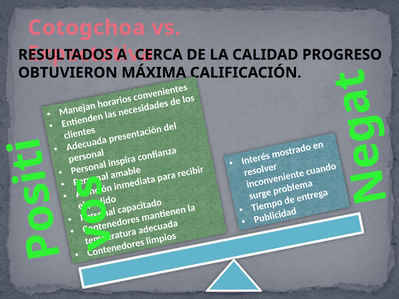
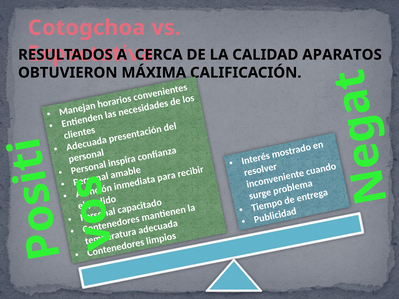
PROGRESO: PROGRESO -> APARATOS
